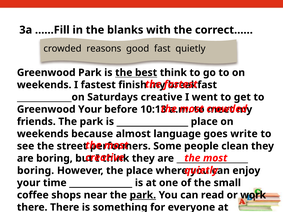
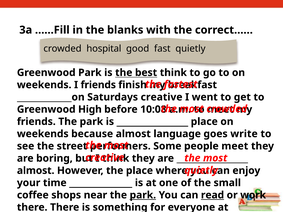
reasons: reasons -> hospital
I fastest: fastest -> friends
Greenwood Your: Your -> High
10:13: 10:13 -> 10:08
people clean: clean -> meet
boring at (36, 171): boring -> almost
read underline: none -> present
